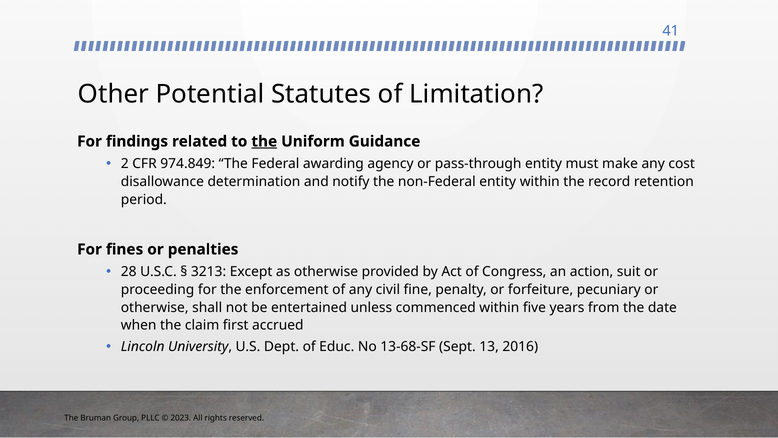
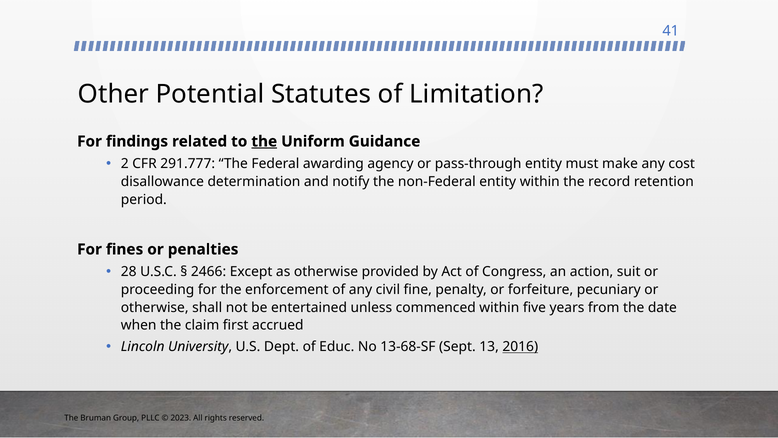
974.849: 974.849 -> 291.777
3213: 3213 -> 2466
2016 underline: none -> present
